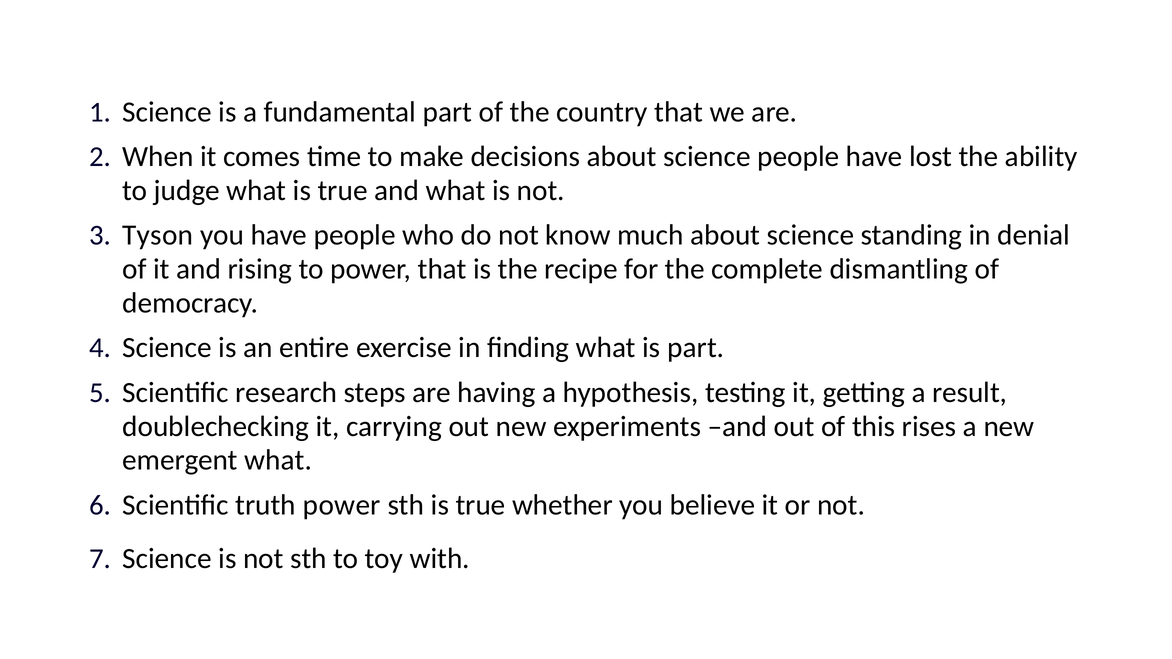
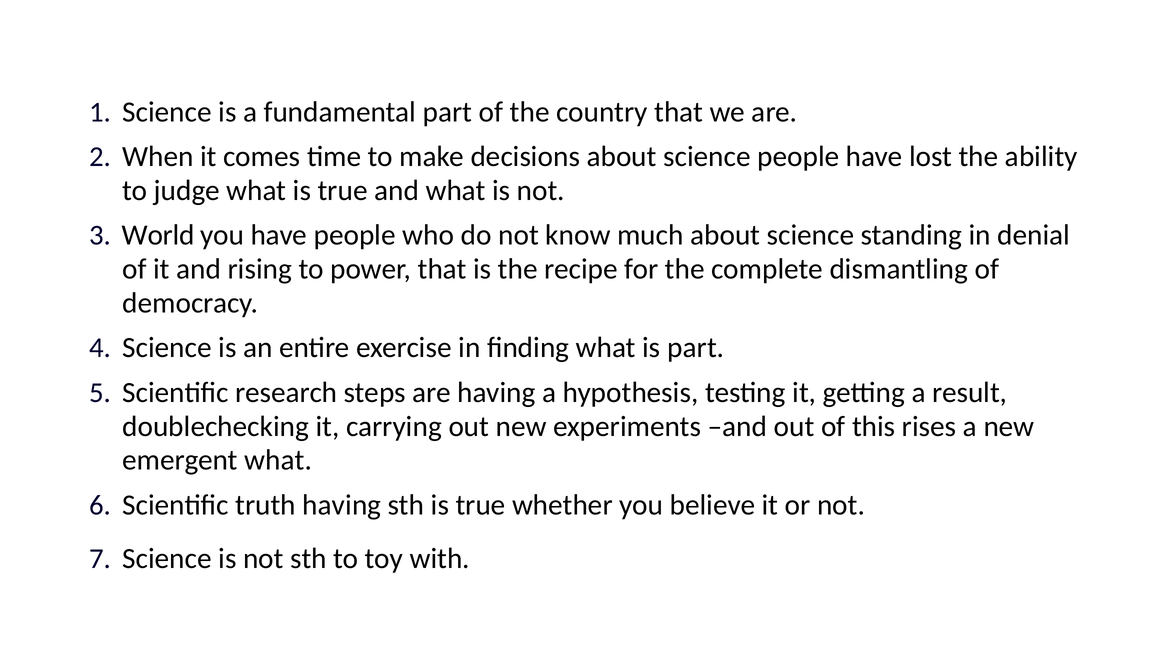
Tyson: Tyson -> World
truth power: power -> having
